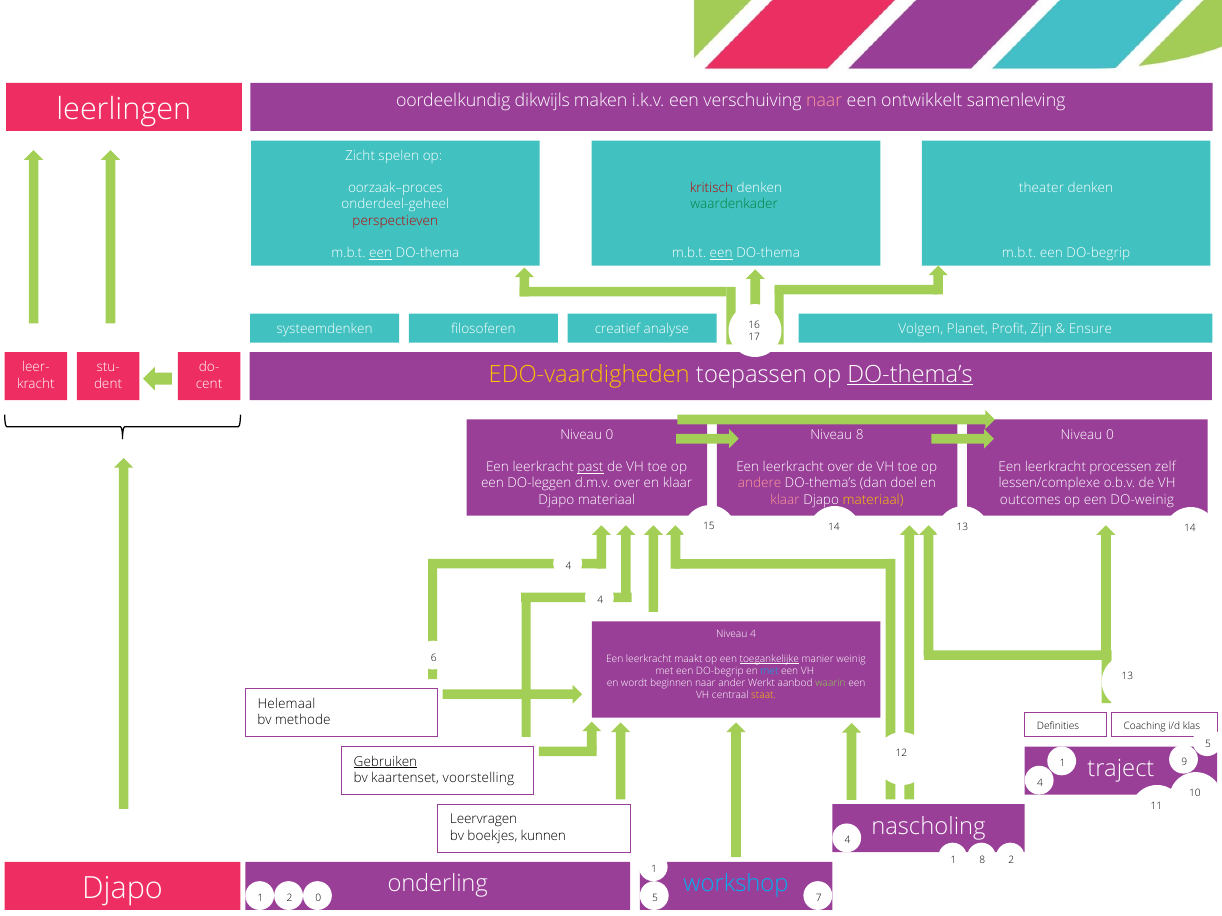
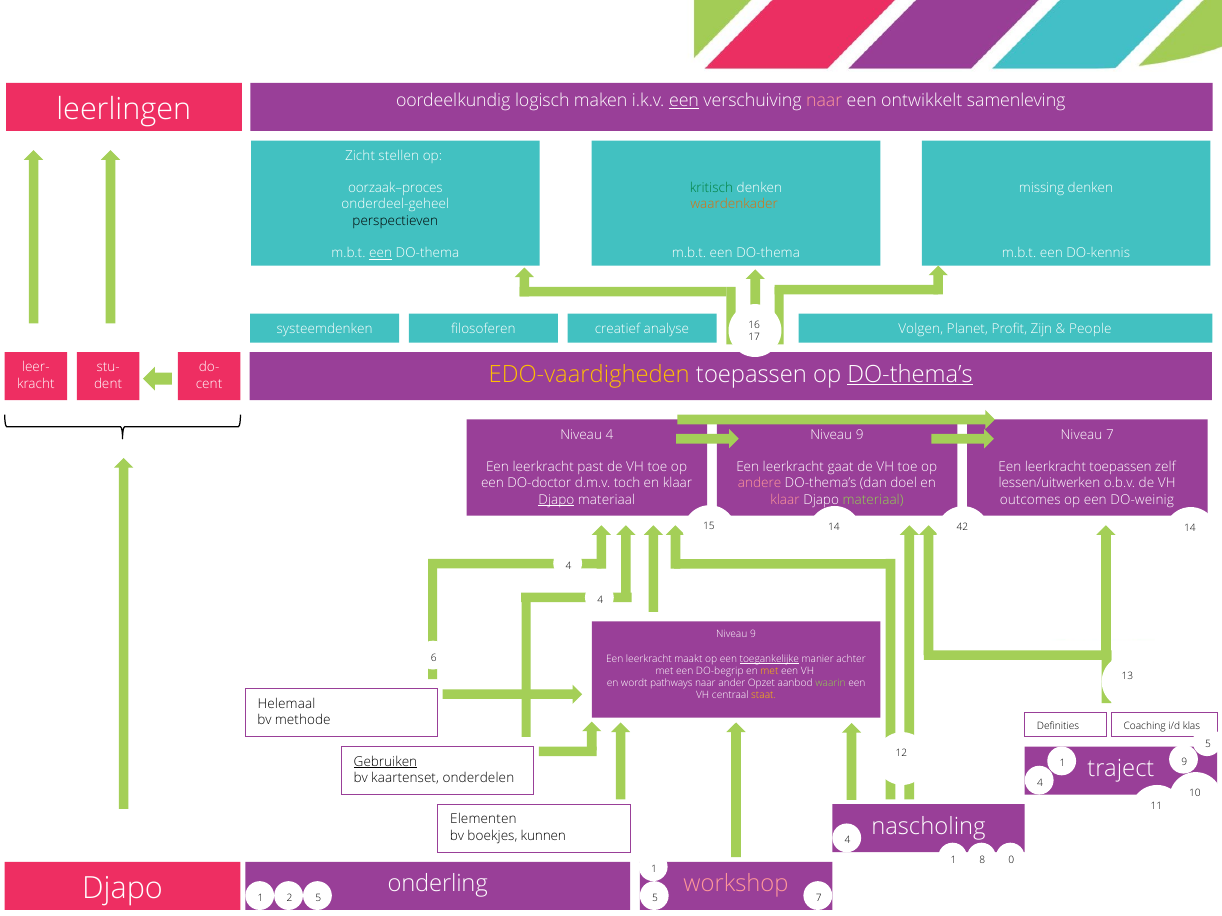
dikwijls: dikwijls -> logisch
een at (684, 101) underline: none -> present
spelen: spelen -> stellen
kritisch colour: red -> green
theater: theater -> missing
waardenkader colour: green -> orange
perspectieven colour: red -> black
een at (721, 253) underline: present -> none
m.b.t een DO-begrip: DO-begrip -> DO-kennis
Ensure: Ensure -> People
0 at (609, 435): 0 -> 4
8 at (860, 435): 8 -> 9
0 at (1110, 435): 0 -> 7
past underline: present -> none
leerkracht over: over -> gaat
leerkracht processen: processen -> toepassen
DO-leggen: DO-leggen -> DO-doctor
d.m.v over: over -> toch
lessen/complexe: lessen/complexe -> lessen/uitwerken
Djapo at (556, 500) underline: none -> present
materiaal at (873, 500) colour: yellow -> light green
15 13: 13 -> 42
4 at (753, 635): 4 -> 9
weinig: weinig -> achter
met at (769, 671) colour: light blue -> yellow
beginnen: beginnen -> pathways
Werkt: Werkt -> Opzet
voorstelling: voorstelling -> onderdelen
Leervragen: Leervragen -> Elementen
8 2: 2 -> 0
workshop colour: light blue -> pink
2 0: 0 -> 5
